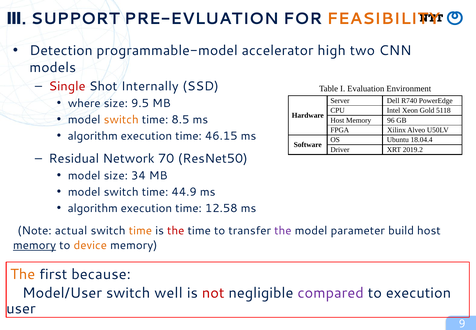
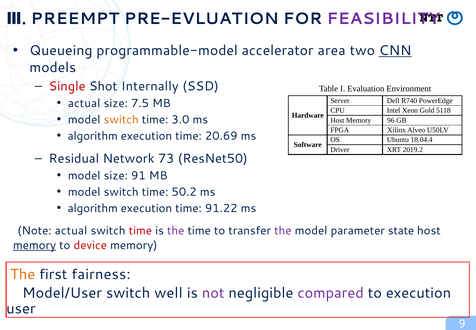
SUPPORT: SUPPORT -> PREEMPT
FEASIBILITY colour: orange -> purple
Detection: Detection -> Queueing
high: high -> area
CNN underline: none -> present
where at (84, 103): where -> actual
9.5: 9.5 -> 7.5
8.5: 8.5 -> 3.0
46.15: 46.15 -> 20.69
70: 70 -> 73
34: 34 -> 91
44.9: 44.9 -> 50.2
12.58: 12.58 -> 91.22
time at (140, 230) colour: orange -> red
the at (176, 230) colour: red -> purple
build: build -> state
device colour: orange -> red
because: because -> fairness
not colour: red -> purple
